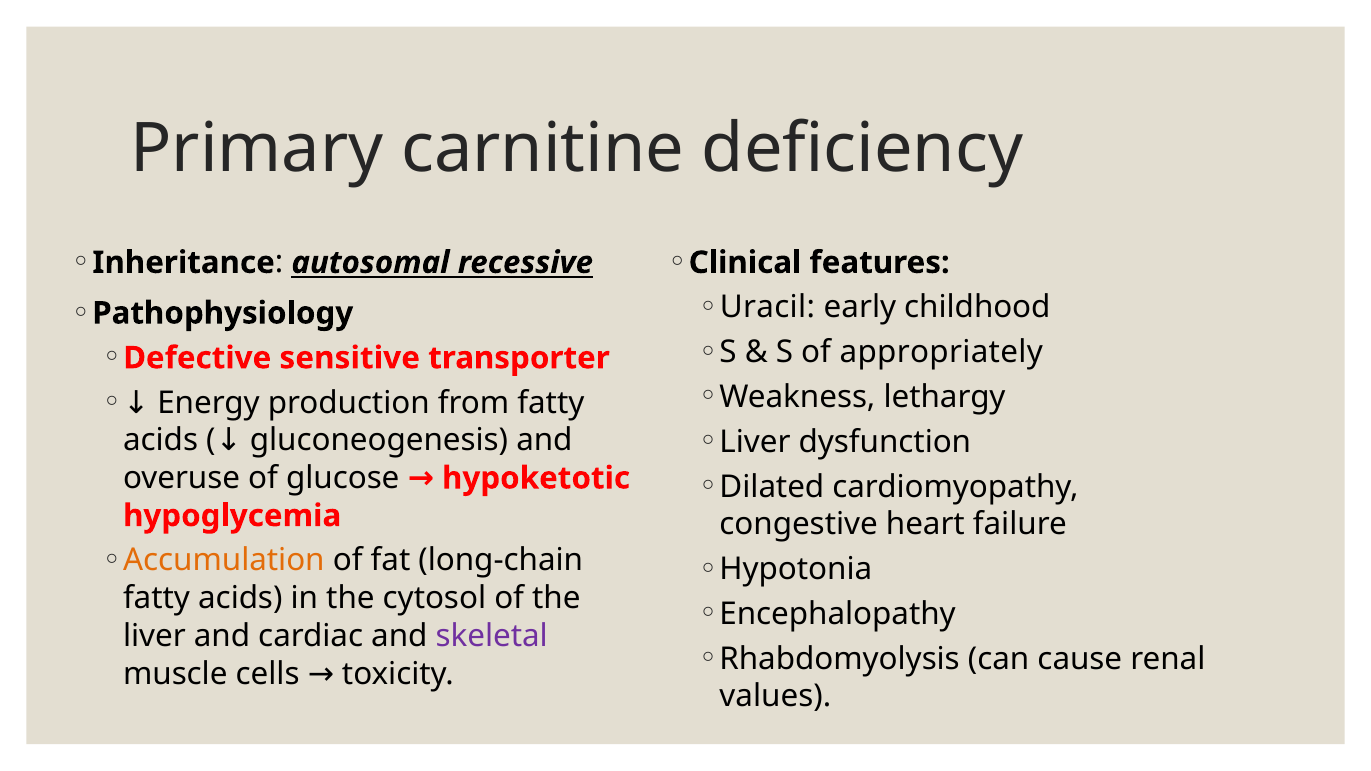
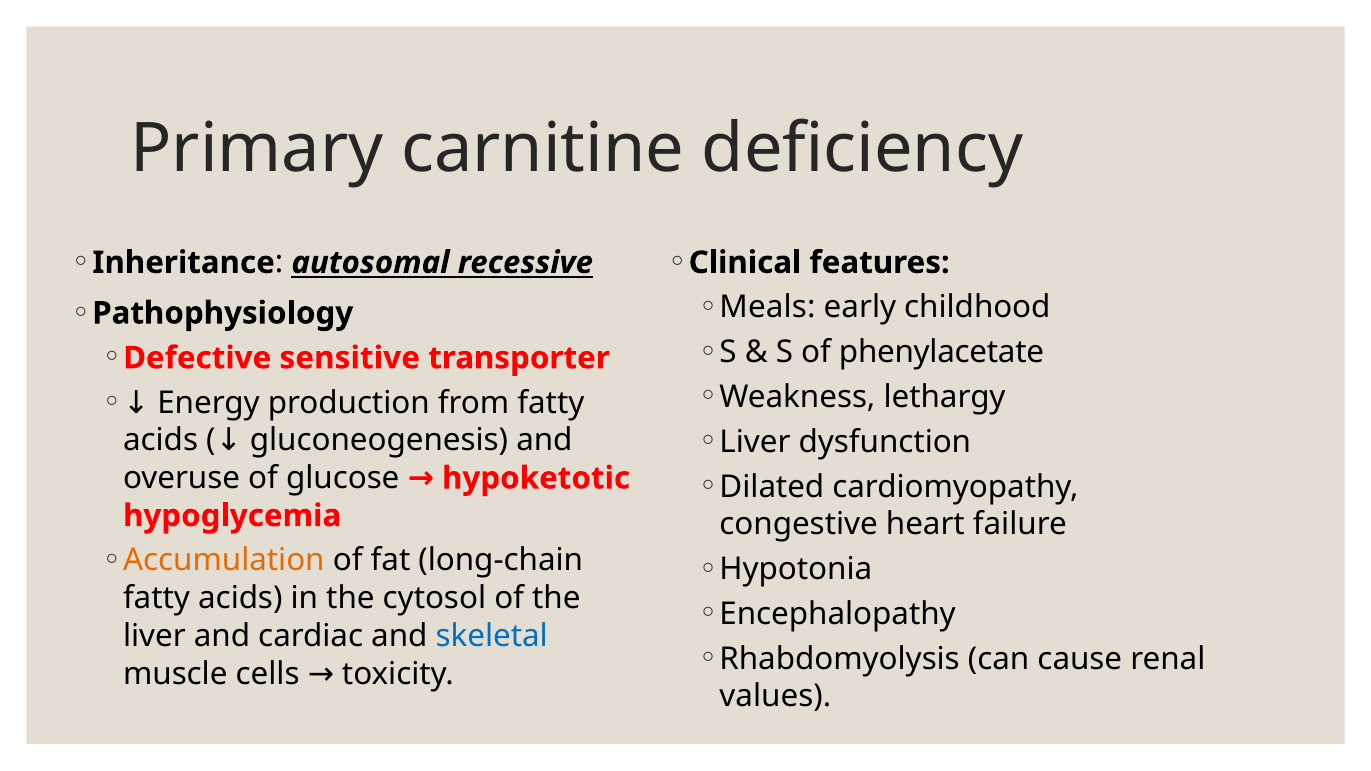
Uracil: Uracil -> Meals
appropriately: appropriately -> phenylacetate
skeletal colour: purple -> blue
